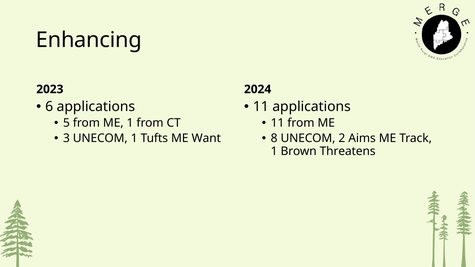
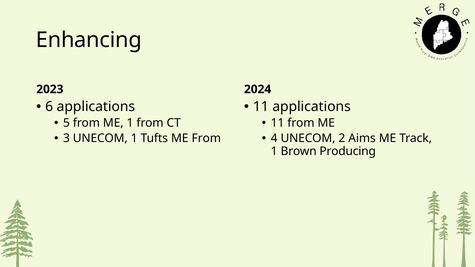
ME Want: Want -> From
8: 8 -> 4
Threatens: Threatens -> Producing
